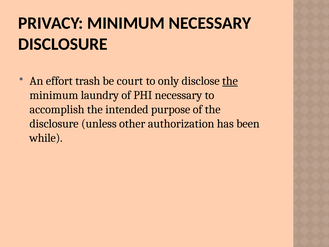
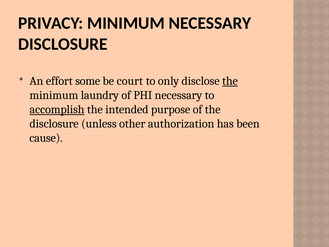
trash: trash -> some
accomplish underline: none -> present
while: while -> cause
